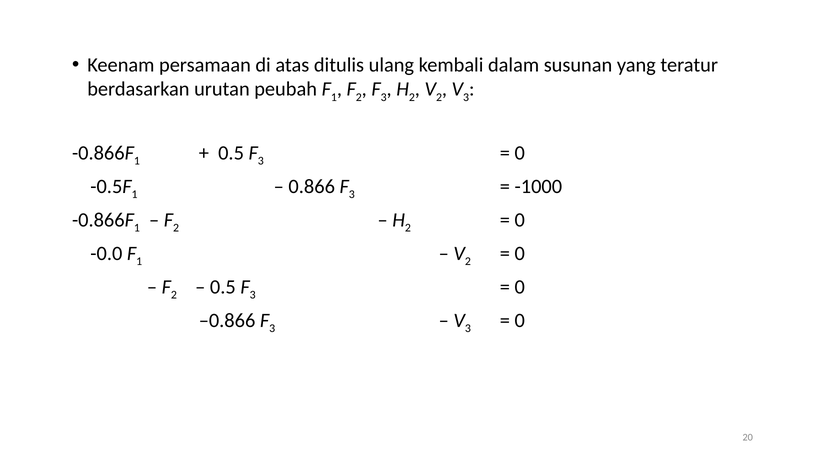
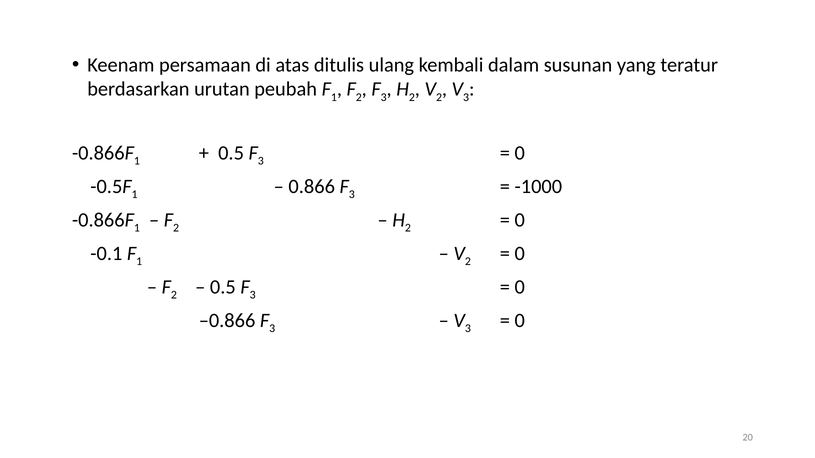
-0.0: -0.0 -> -0.1
